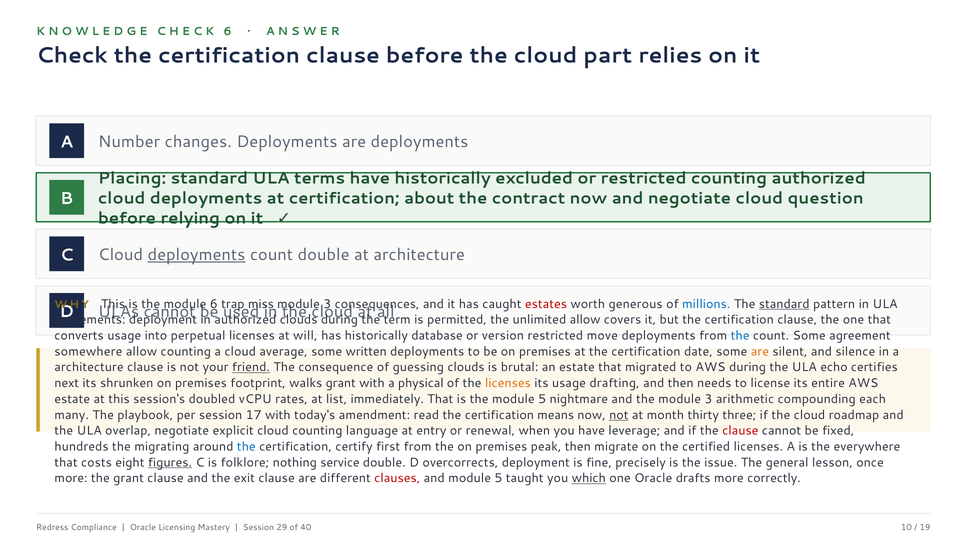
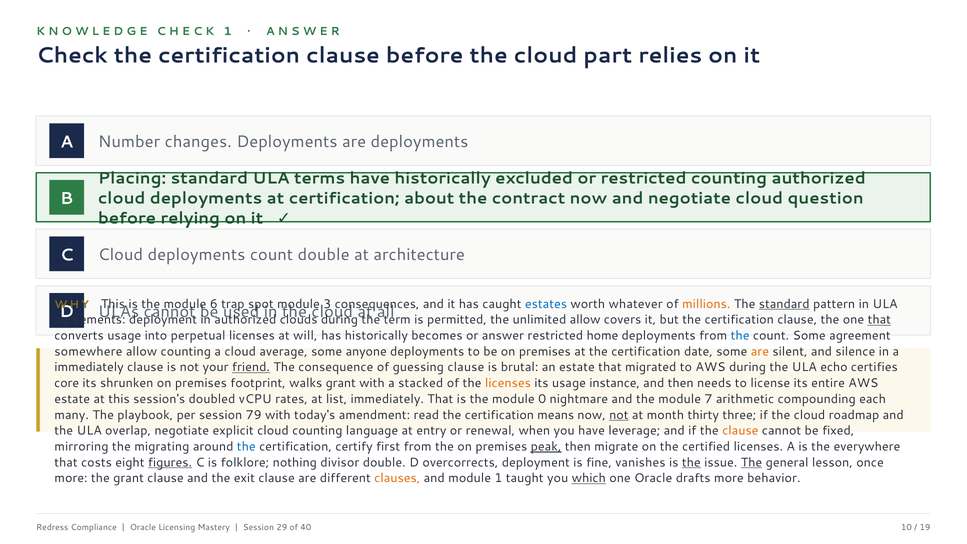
6 at (228, 31): 6 -> 1
deployments at (197, 255) underline: present -> none
miss: miss -> spot
estates colour: red -> blue
generous: generous -> whatever
millions colour: blue -> orange
that at (879, 320) underline: none -> present
database: database -> becomes
version: version -> answer
move: move -> home
written: written -> anyone
architecture at (89, 367): architecture -> immediately
guessing clouds: clouds -> clause
next: next -> core
physical: physical -> stacked
drafting: drafting -> instance
the module 5: 5 -> 0
the module 3: 3 -> 7
17: 17 -> 79
clause at (740, 431) colour: red -> orange
hundreds: hundreds -> mirroring
peak underline: none -> present
service: service -> divisor
precisely: precisely -> vanishes
the at (691, 462) underline: none -> present
The at (752, 462) underline: none -> present
clauses colour: red -> orange
and module 5: 5 -> 1
correctly: correctly -> behavior
